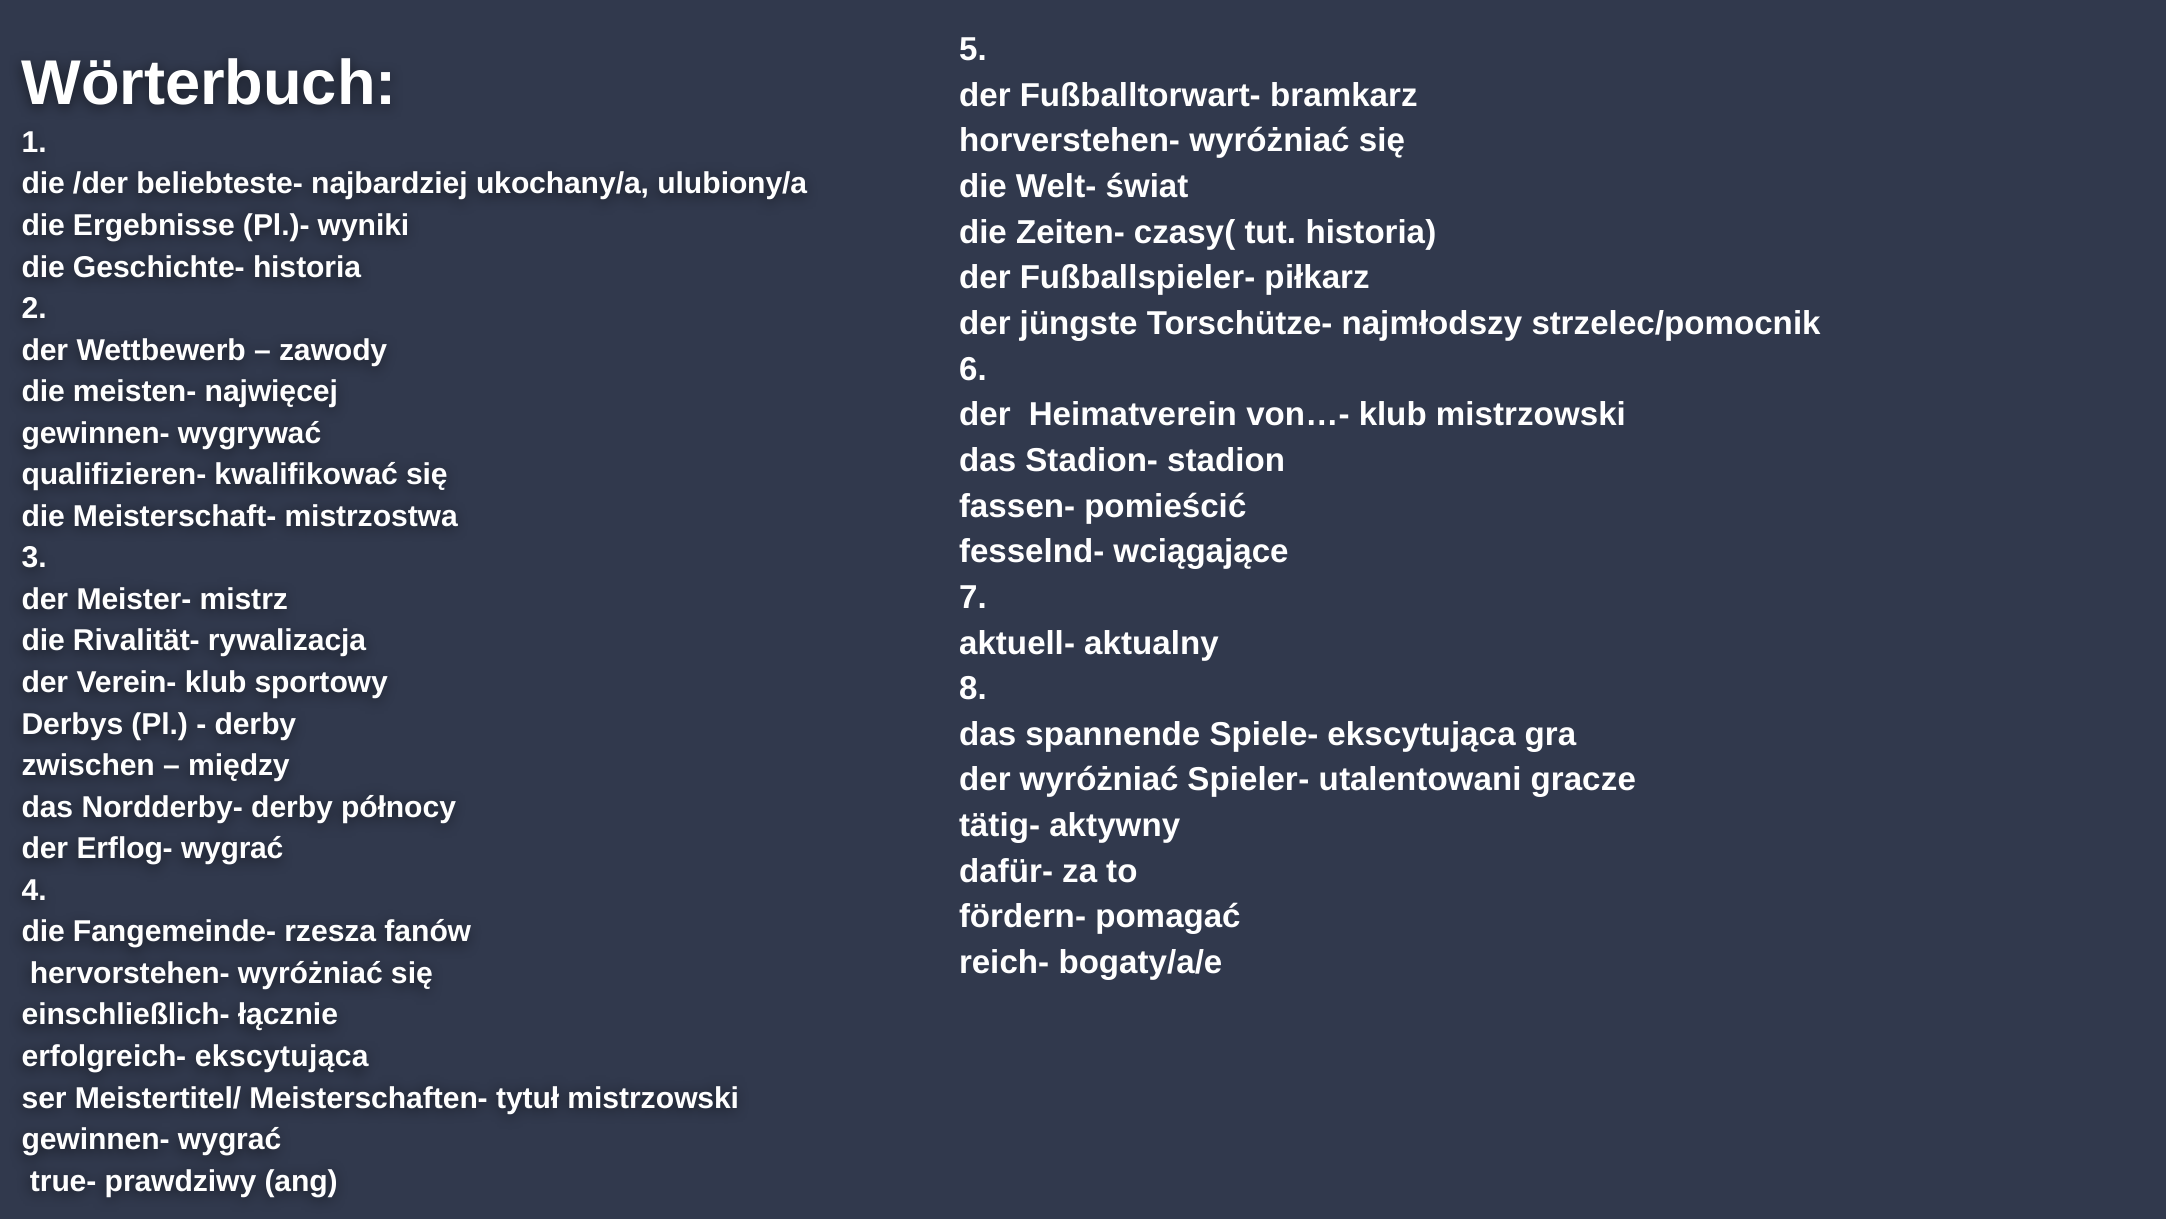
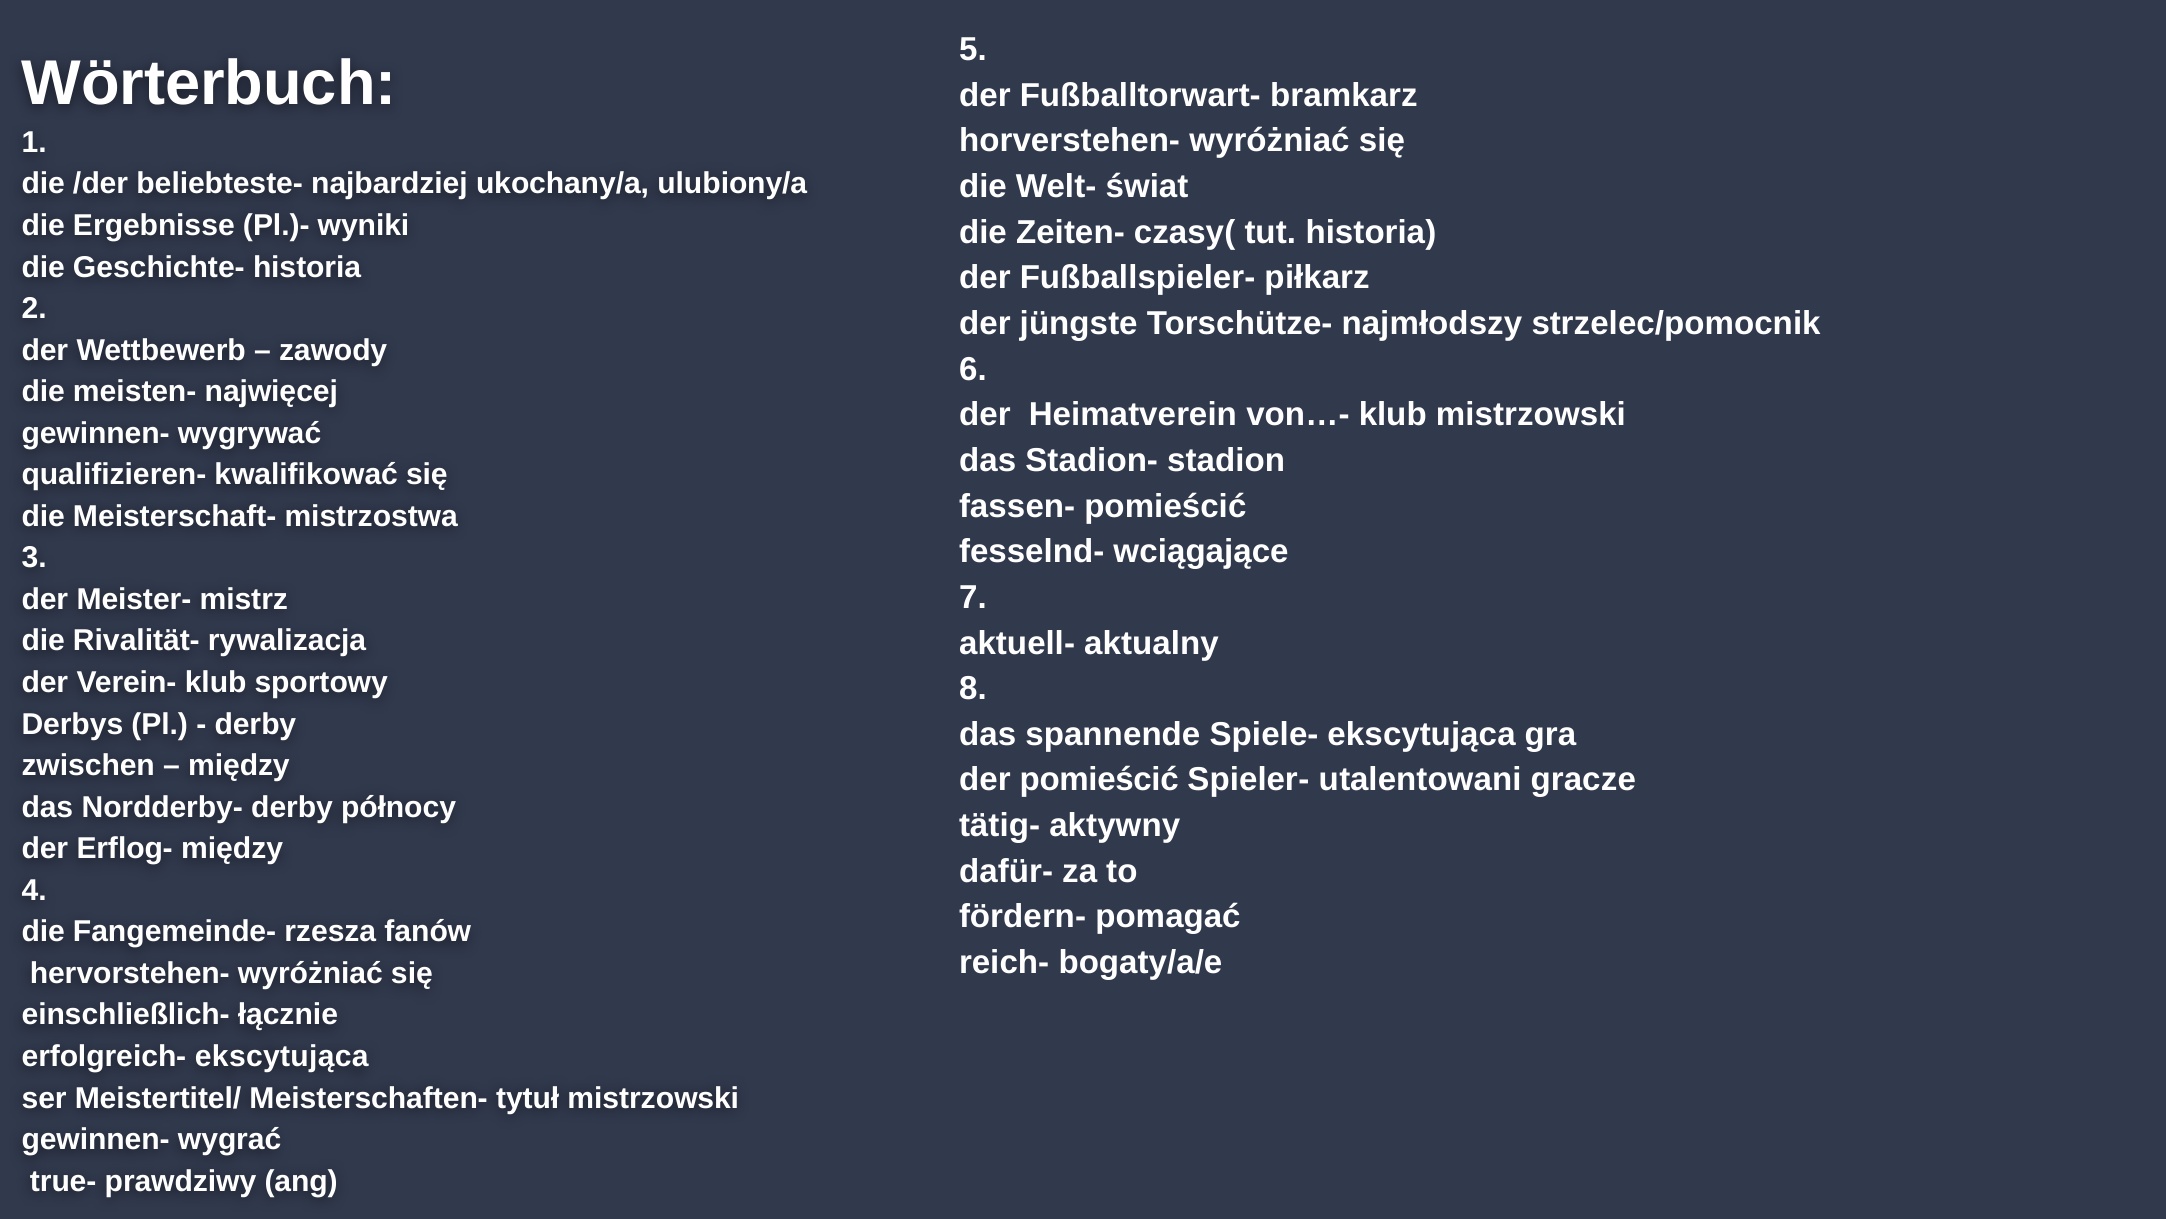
der wyróżniać: wyróżniać -> pomieścić
Erflog- wygrać: wygrać -> między
